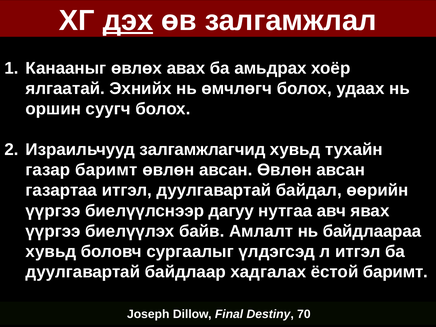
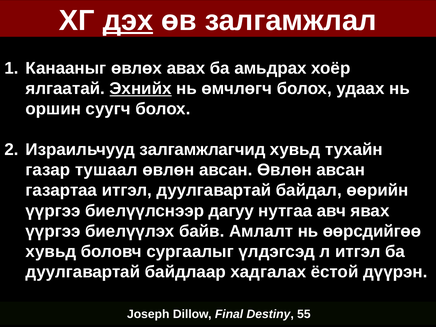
Эхнийх underline: none -> present
газар баримт: баримт -> тушаал
байдлаараа: байдлаараа -> өөрсдийгөө
ёстой баримт: баримт -> дүүрэн
70: 70 -> 55
